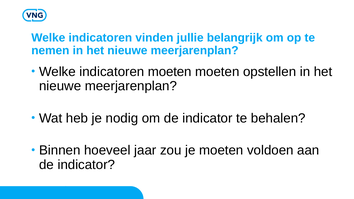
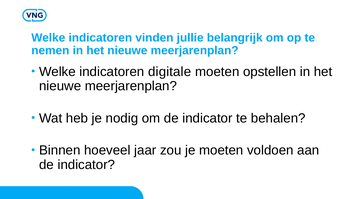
indicatoren moeten: moeten -> digitale
